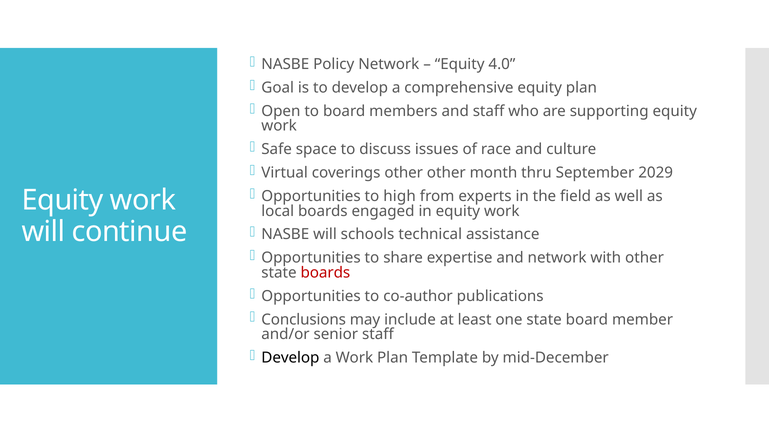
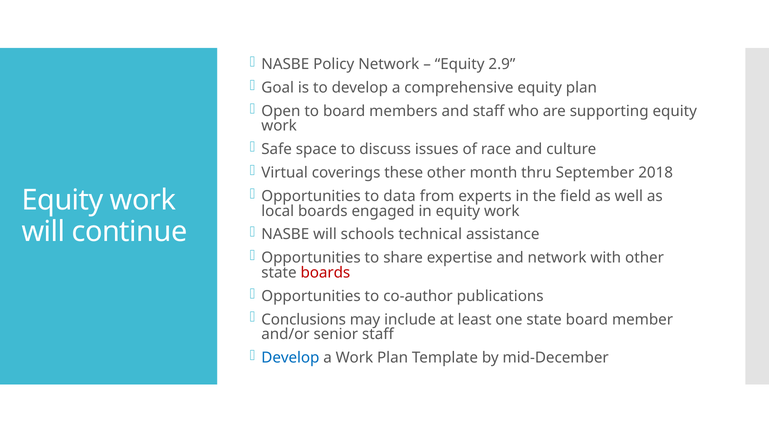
4.0: 4.0 -> 2.9
coverings other: other -> these
2029: 2029 -> 2018
high: high -> data
Develop at (290, 357) colour: black -> blue
